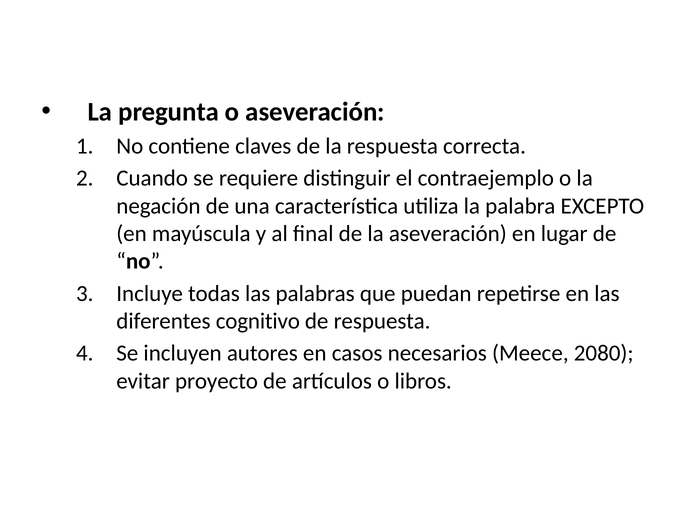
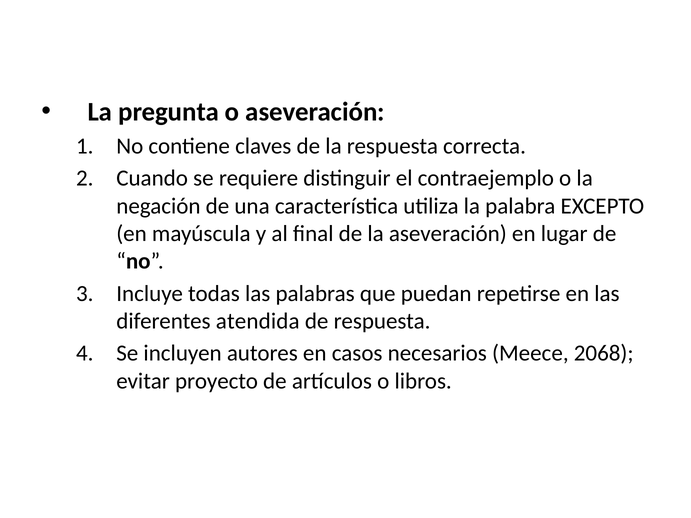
cognitivo: cognitivo -> atendida
2080: 2080 -> 2068
